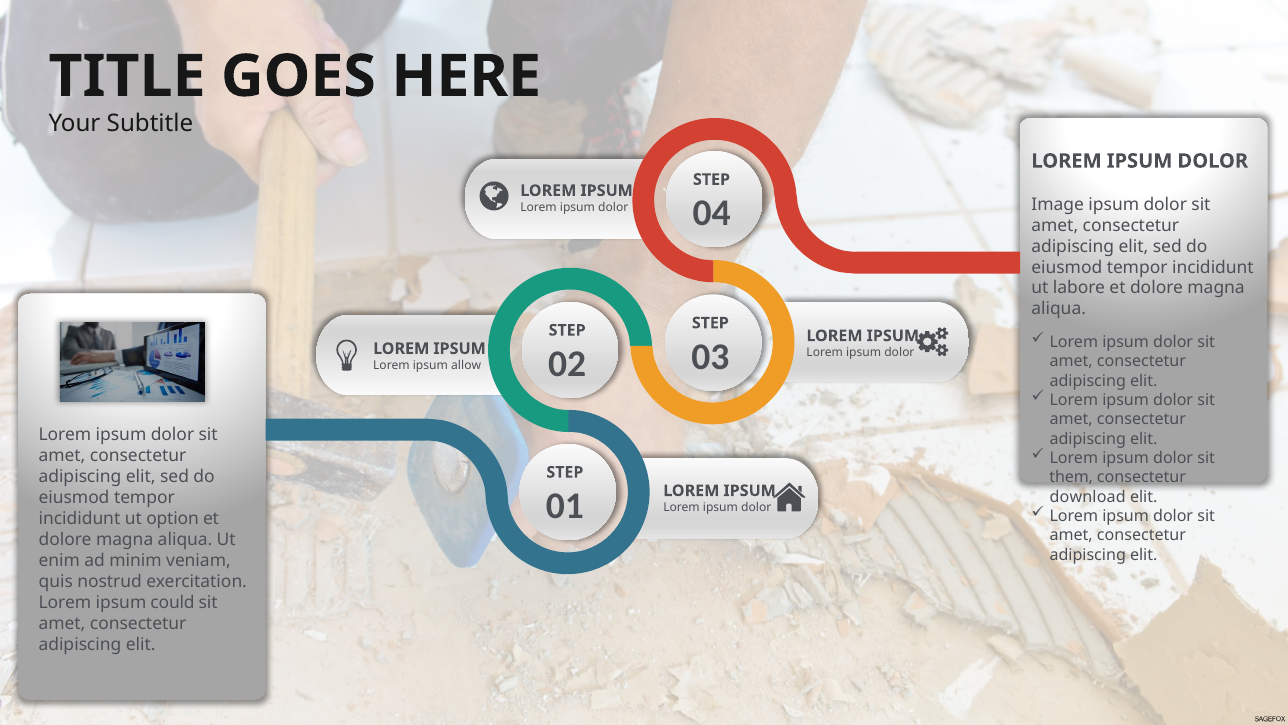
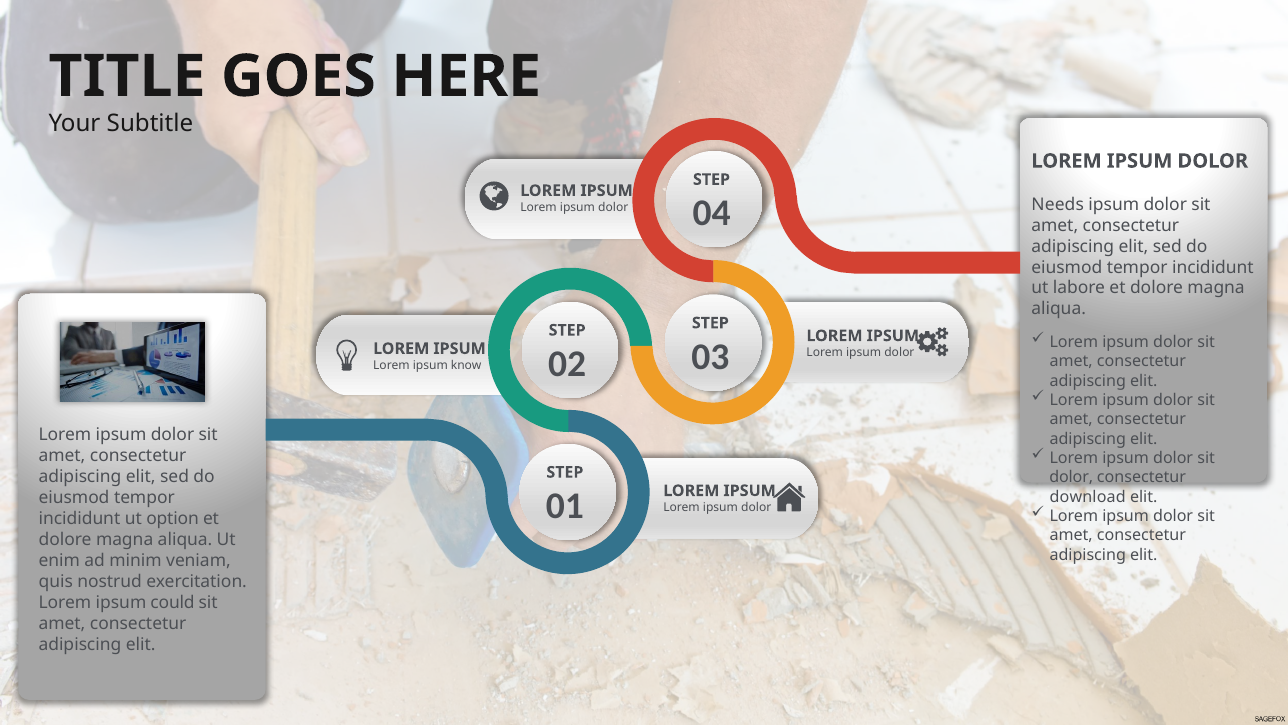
Image: Image -> Needs
allow: allow -> know
them at (1071, 477): them -> dolor
